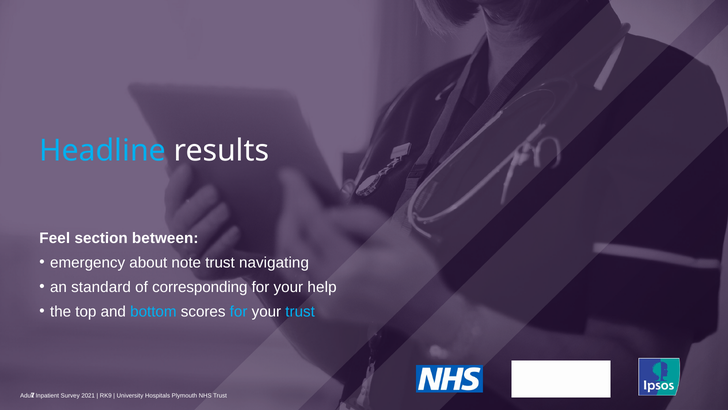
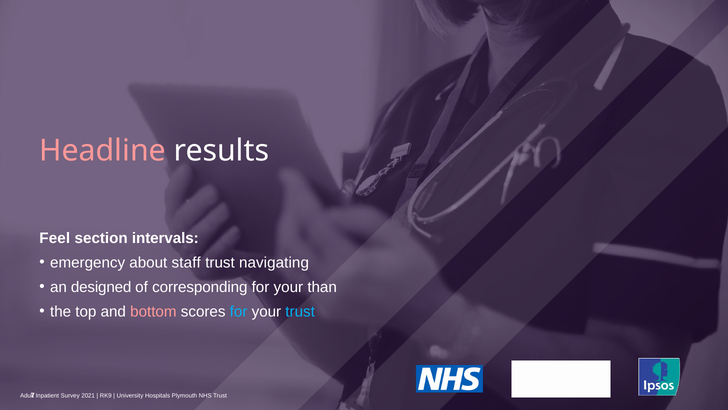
Headline colour: light blue -> pink
between: between -> intervals
note: note -> staff
standard: standard -> designed
help: help -> than
bottom colour: light blue -> pink
